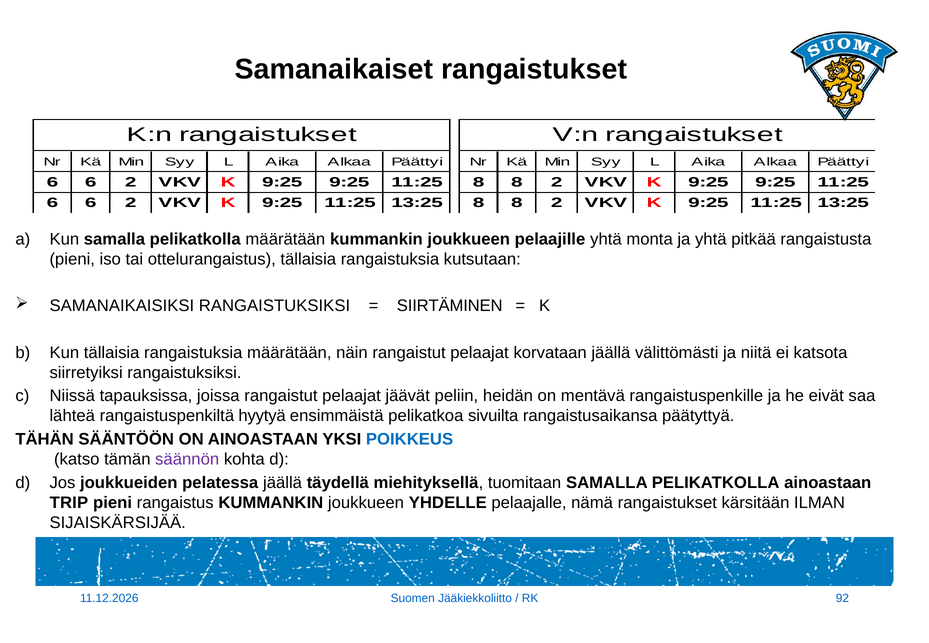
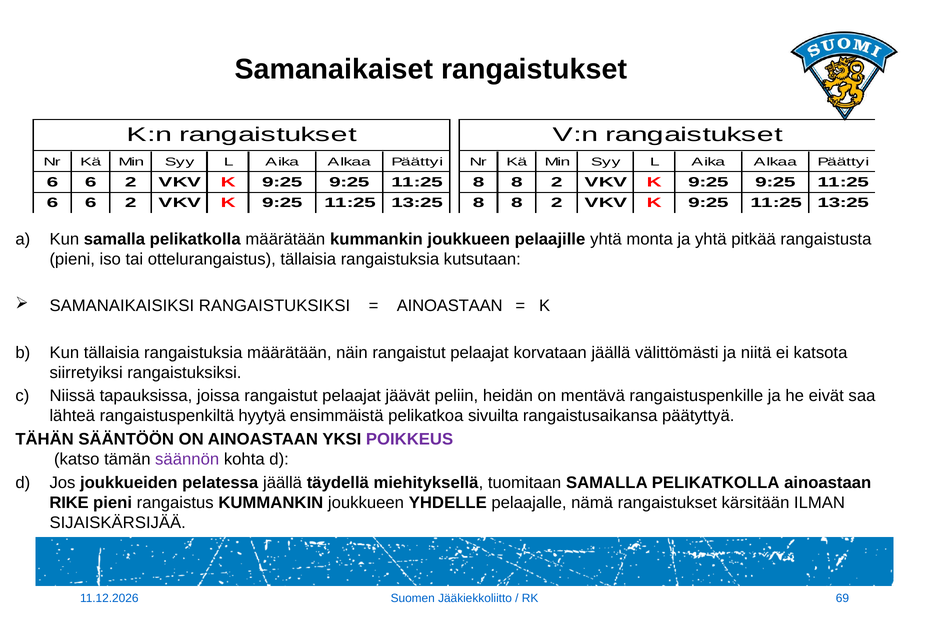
SIIRTÄMINEN at (450, 306): SIIRTÄMINEN -> AINOASTAAN
POIKKEUS colour: blue -> purple
TRIP: TRIP -> RIKE
92: 92 -> 69
